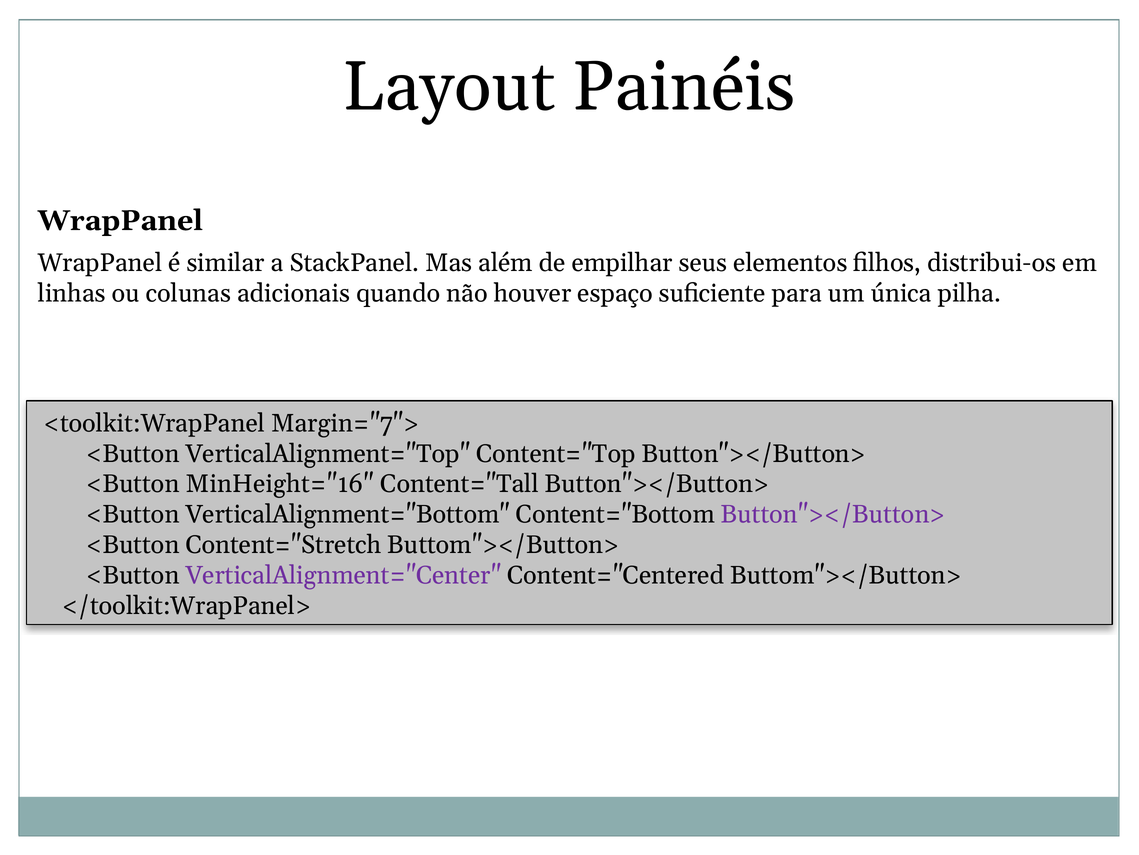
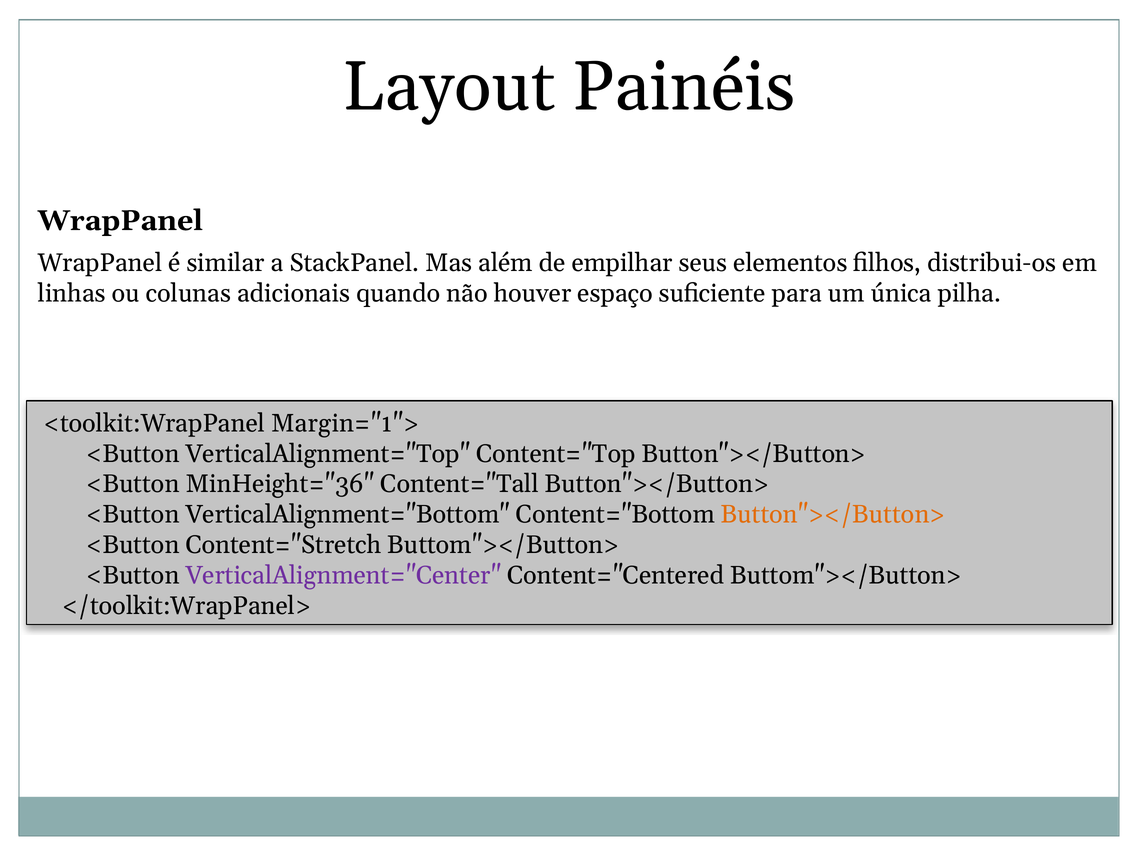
Margin="7">: Margin="7"> -> Margin="1">
MinHeight="16: MinHeight="16 -> MinHeight="36
Button"></Button> at (833, 514) colour: purple -> orange
